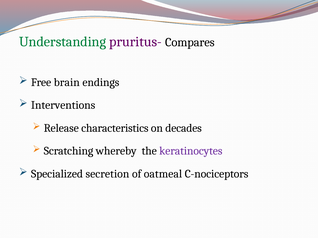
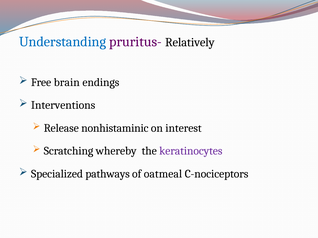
Understanding colour: green -> blue
Compares: Compares -> Relatively
characteristics: characteristics -> nonhistaminic
decades: decades -> interest
secretion: secretion -> pathways
